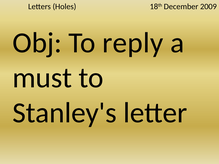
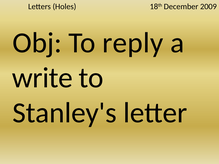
must: must -> write
